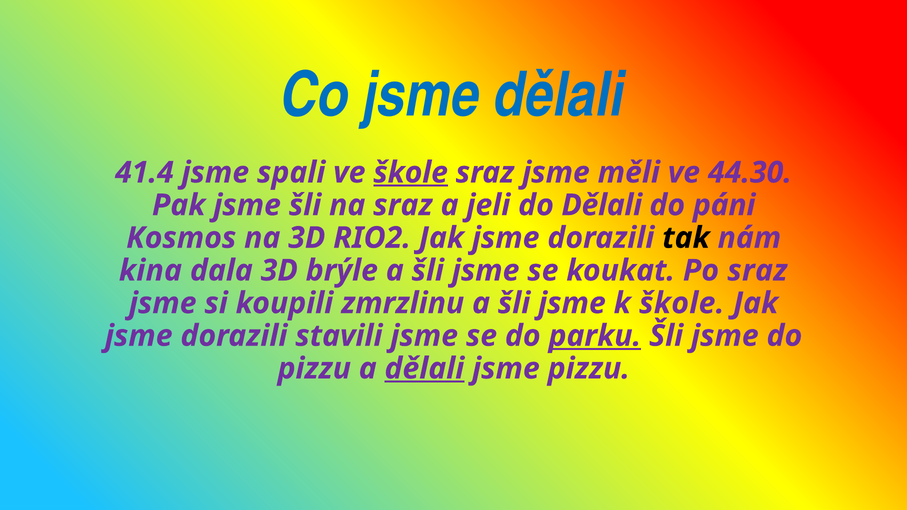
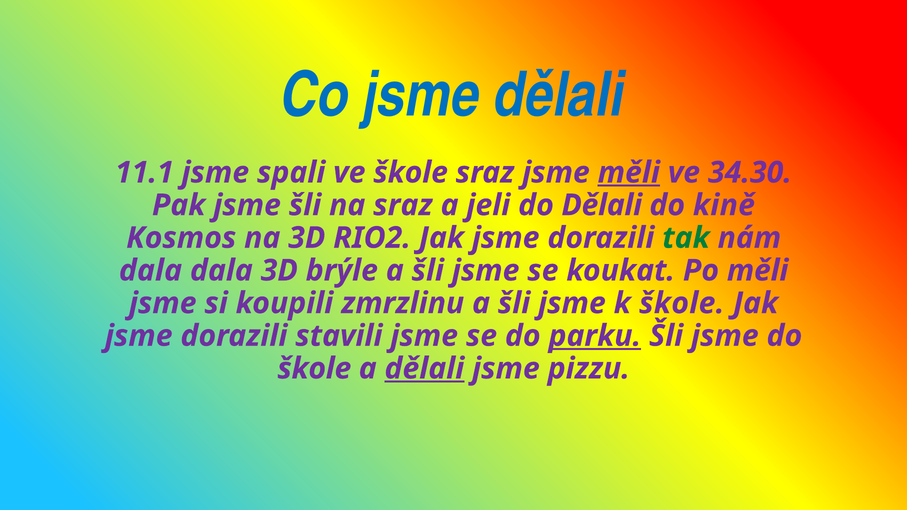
41.4: 41.4 -> 11.1
škole at (411, 173) underline: present -> none
měli at (629, 173) underline: none -> present
44.30: 44.30 -> 34.30
páni: páni -> kině
tak colour: black -> green
kina at (150, 271): kina -> dala
Po sraz: sraz -> měli
pizzu at (314, 369): pizzu -> škole
